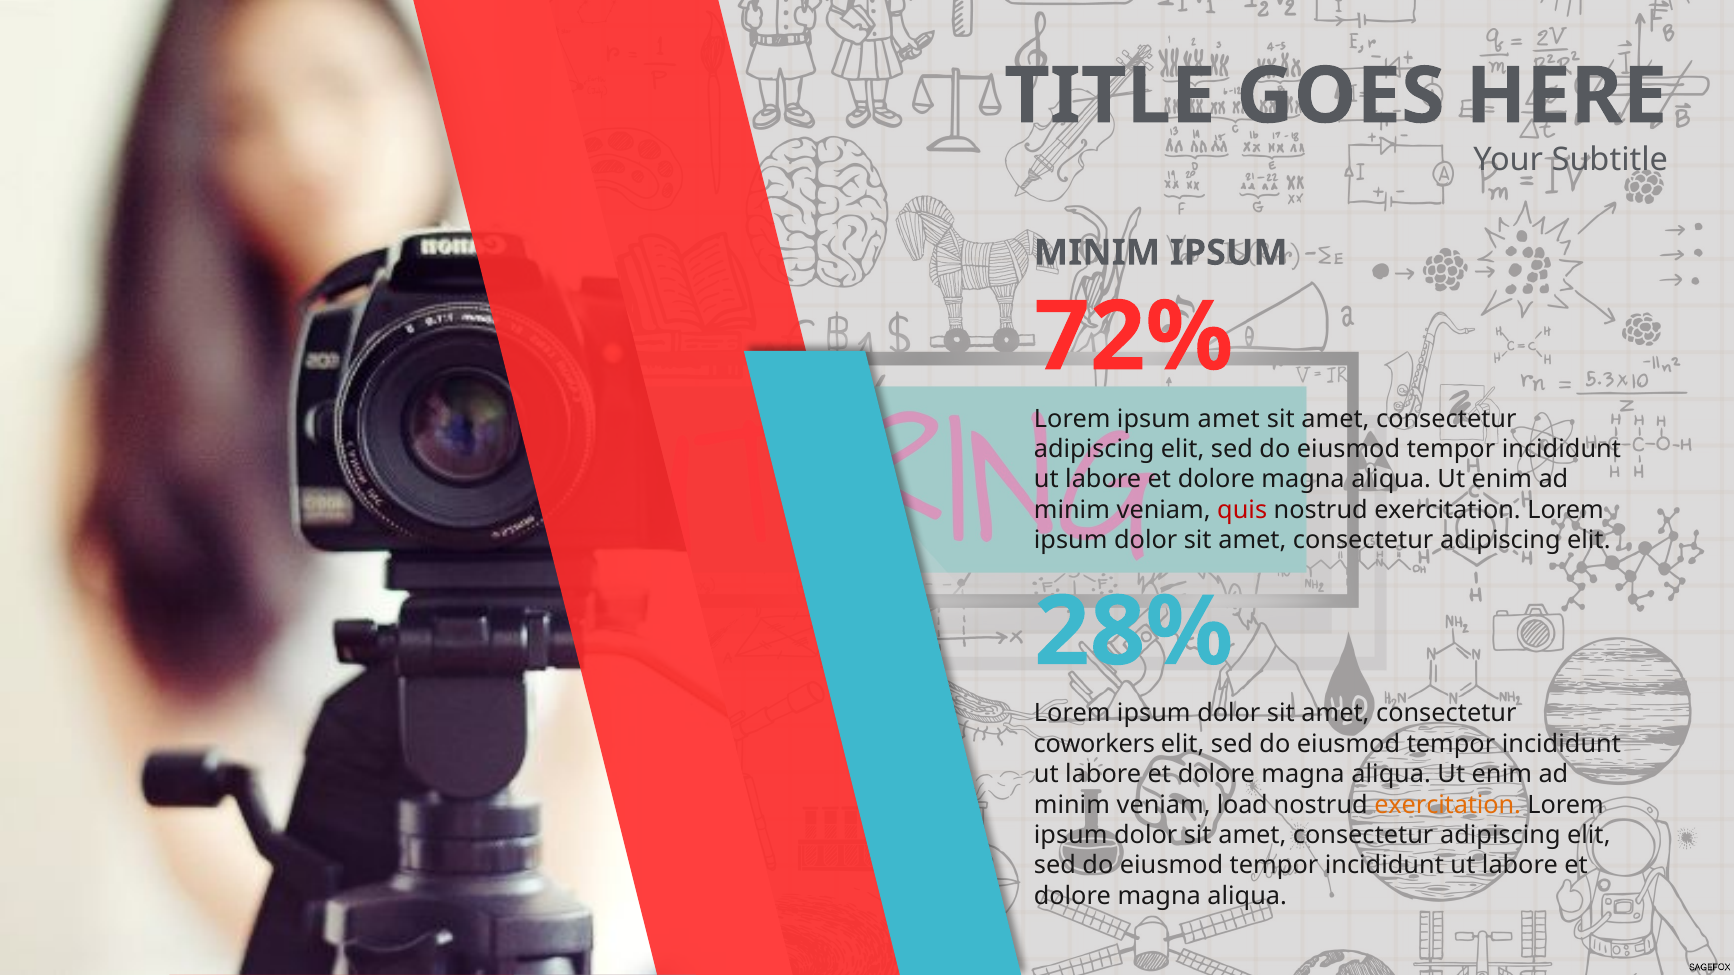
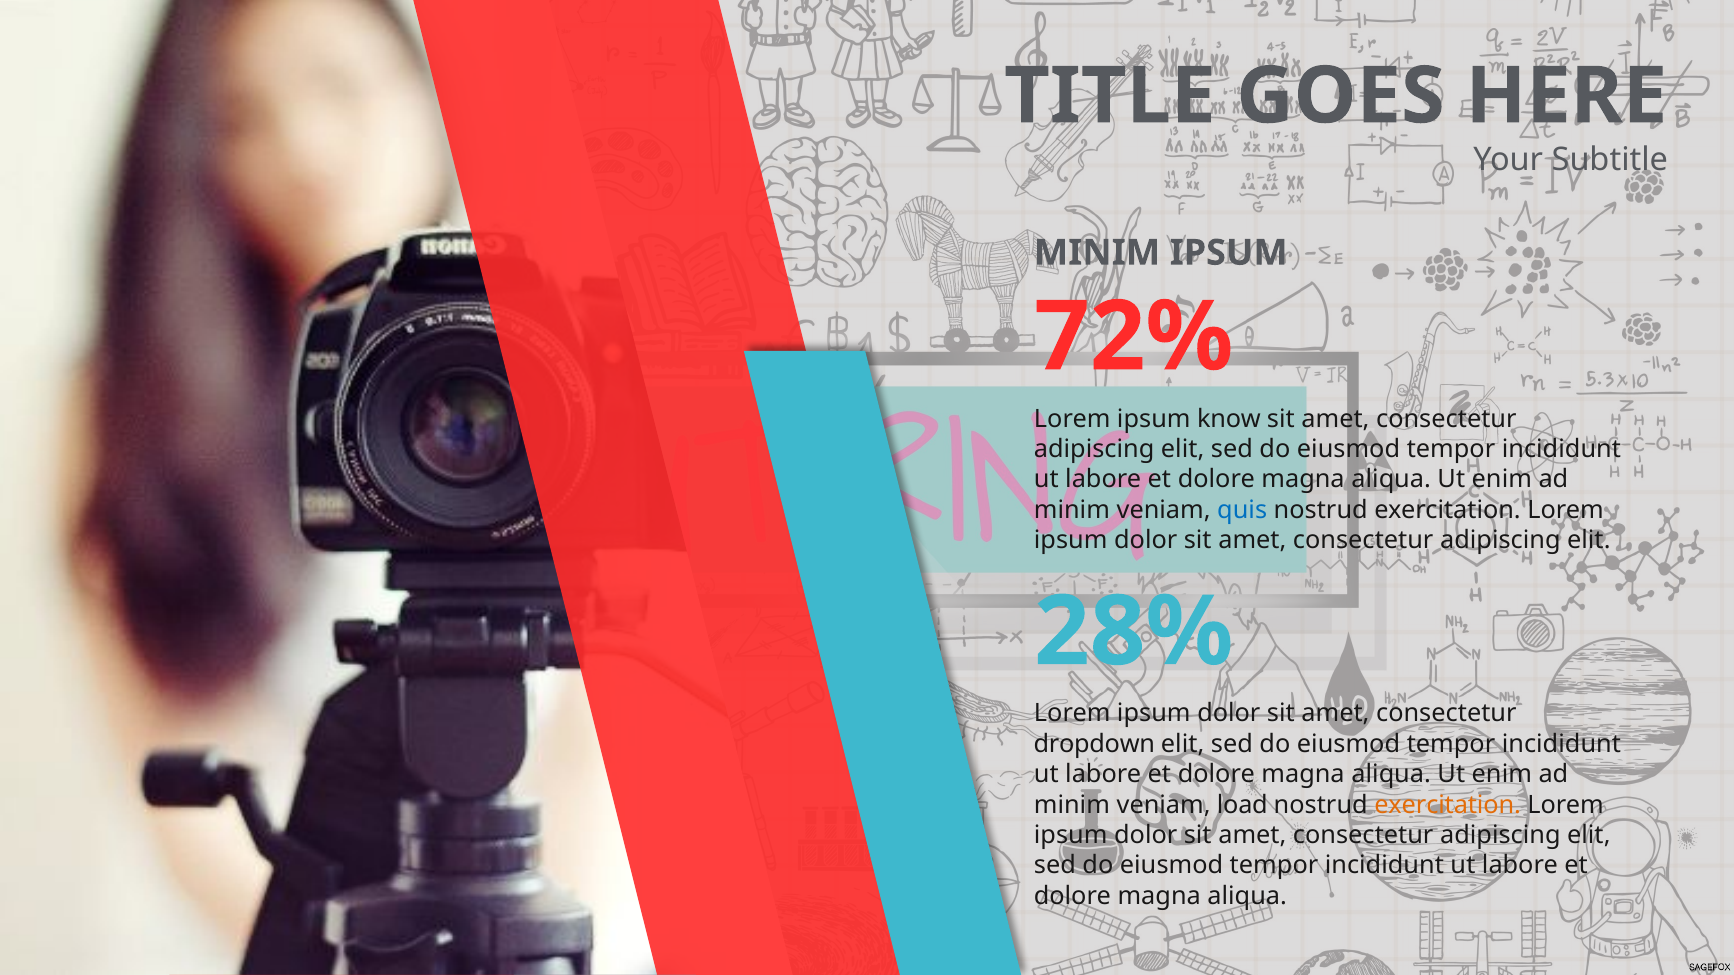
ipsum amet: amet -> know
quis colour: red -> blue
coworkers: coworkers -> dropdown
